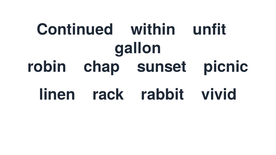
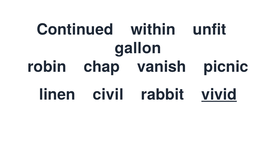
sunset: sunset -> vanish
rack: rack -> civil
vivid underline: none -> present
